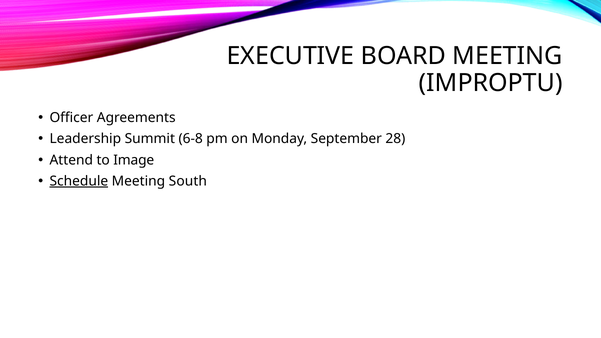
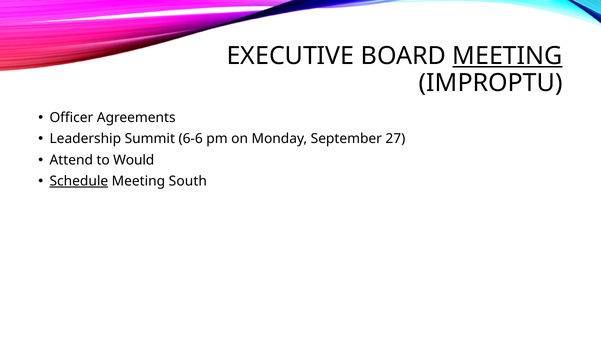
MEETING at (508, 56) underline: none -> present
6-8: 6-8 -> 6-6
28: 28 -> 27
Image: Image -> Would
